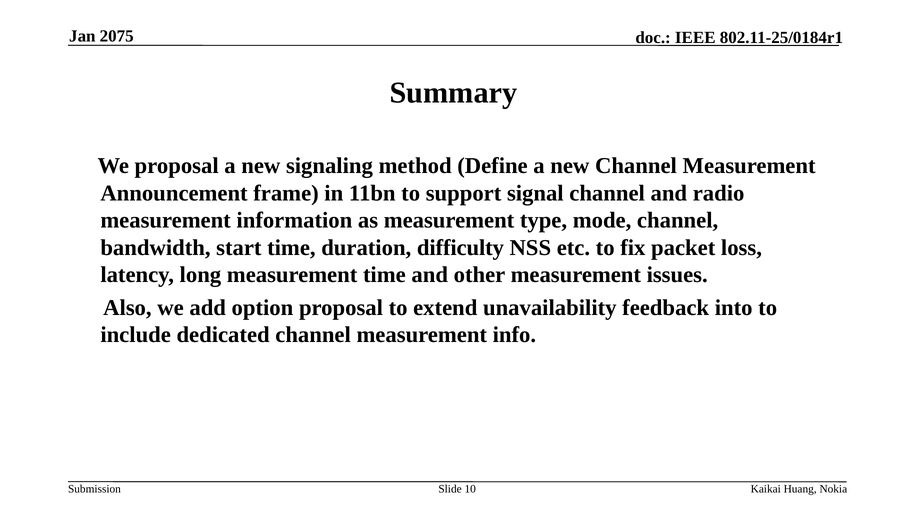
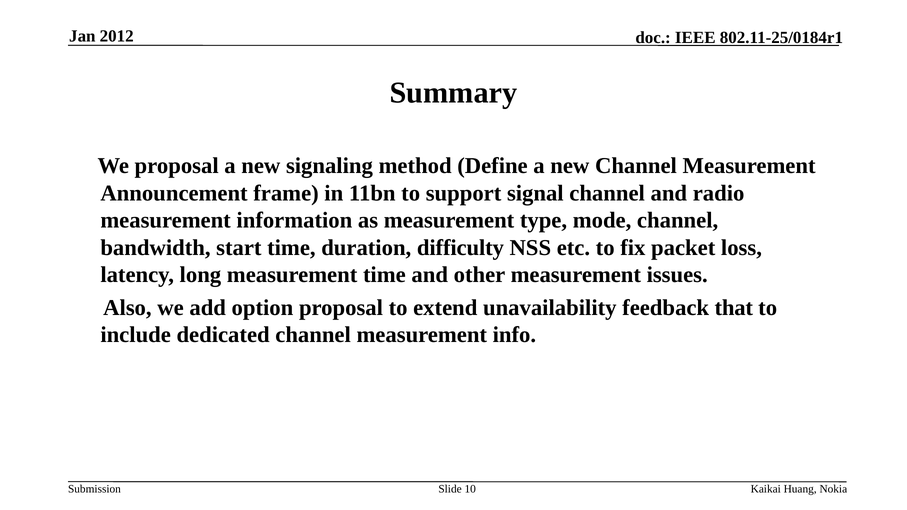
2075: 2075 -> 2012
into: into -> that
